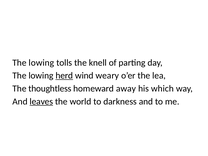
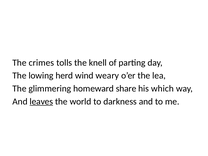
lowing at (41, 63): lowing -> crimes
herd underline: present -> none
thoughtless: thoughtless -> glimmering
away: away -> share
